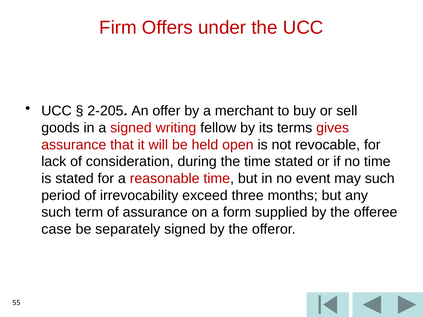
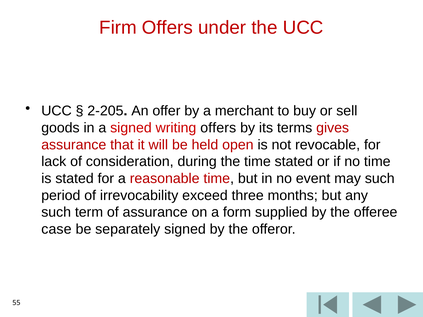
writing fellow: fellow -> offers
